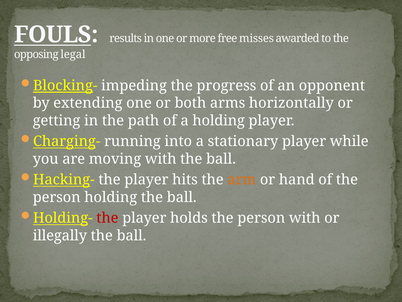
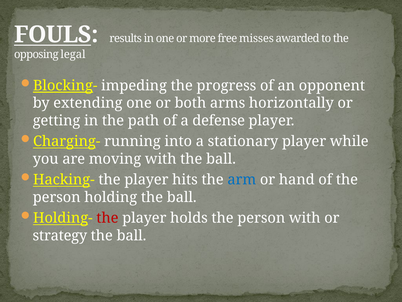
a holding: holding -> defense
arm colour: orange -> blue
illegally: illegally -> strategy
